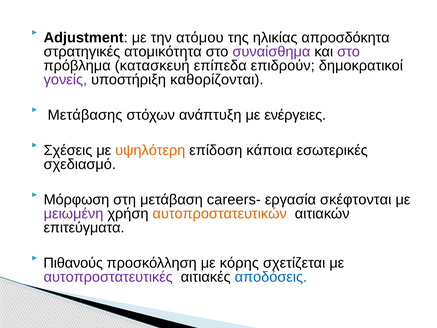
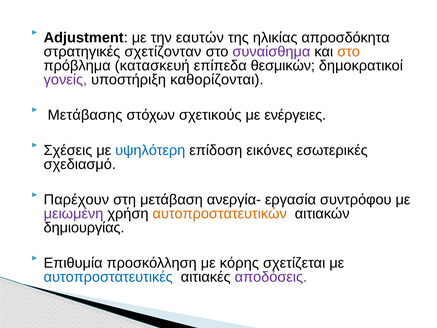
ατόμου: ατόμου -> εαυτών
ατομικότητα: ατομικότητα -> σχετίζονταν
στο at (349, 52) colour: purple -> orange
επιδρούν: επιδρούν -> θεσμικών
ανάπτυξη: ανάπτυξη -> σχετικούς
υψηλότερη colour: orange -> blue
κάποια: κάποια -> εικόνες
Μόρφωση: Μόρφωση -> Παρέχουν
careers-: careers- -> ανεργία-
σκέφτονται: σκέφτονται -> συντρόφου
επιτεύγματα: επιτεύγματα -> δημιουργίας
Πιθανούς: Πιθανούς -> Επιθυμία
αυτοπροστατευτικές colour: purple -> blue
αποδόσεις colour: blue -> purple
